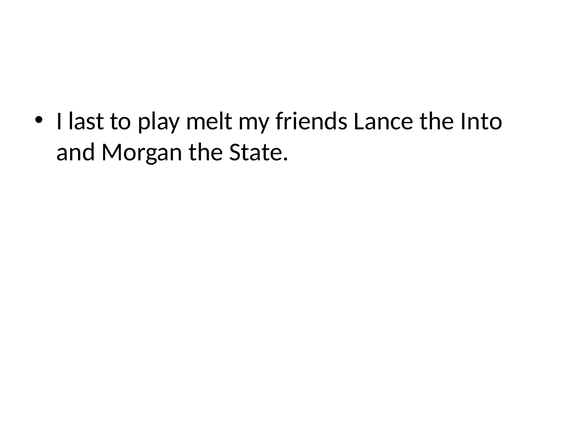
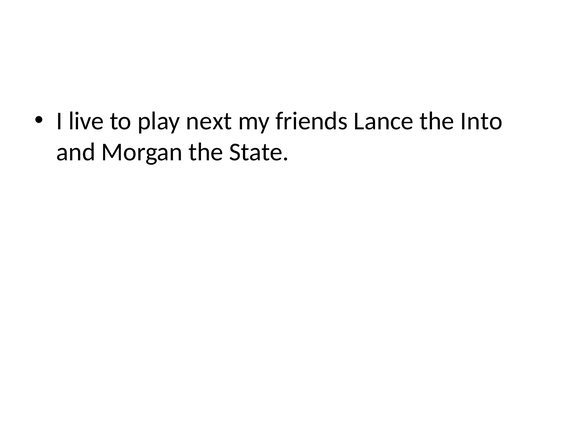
last: last -> live
melt: melt -> next
